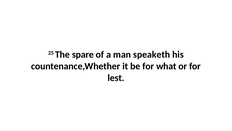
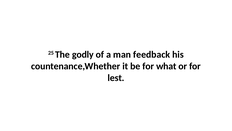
spare: spare -> godly
speaketh: speaketh -> feedback
